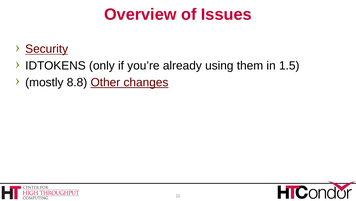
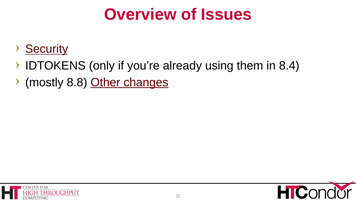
1.5: 1.5 -> 8.4
